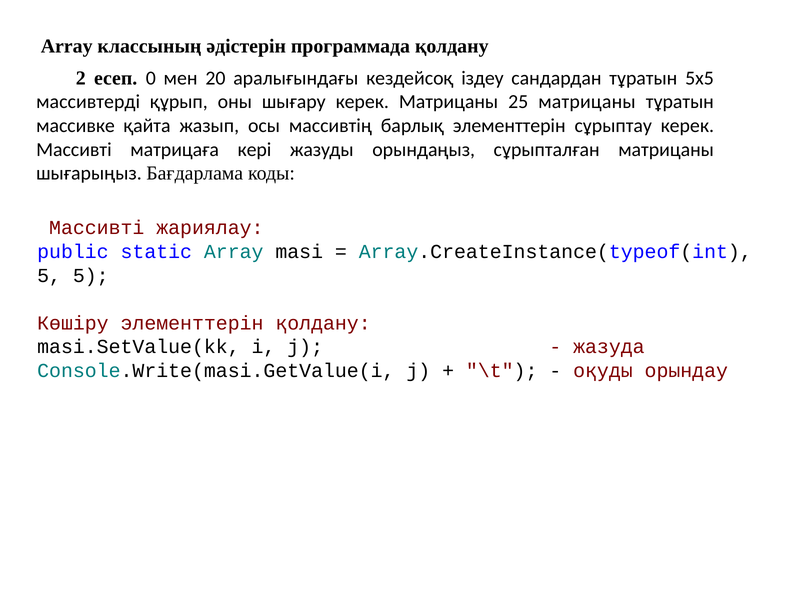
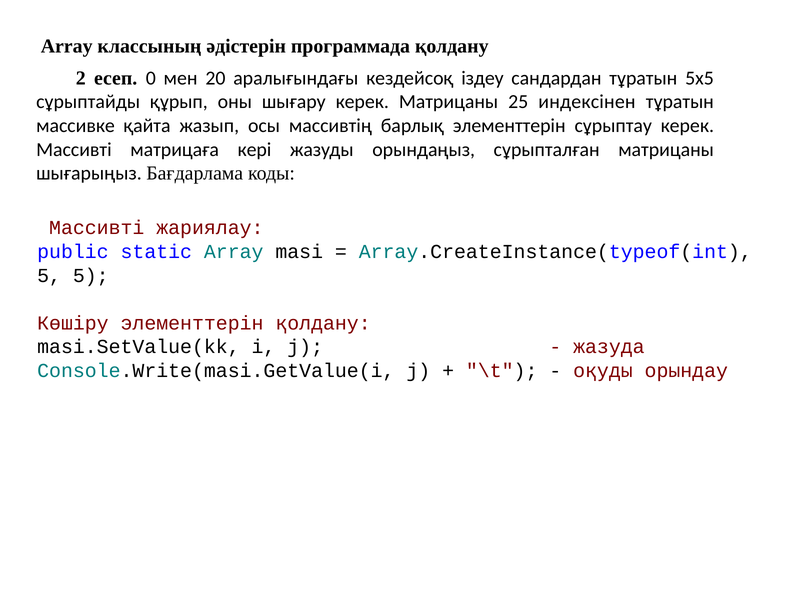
массивтерді: массивтерді -> сұрыптайды
25 матрицаны: матрицаны -> индексінен
